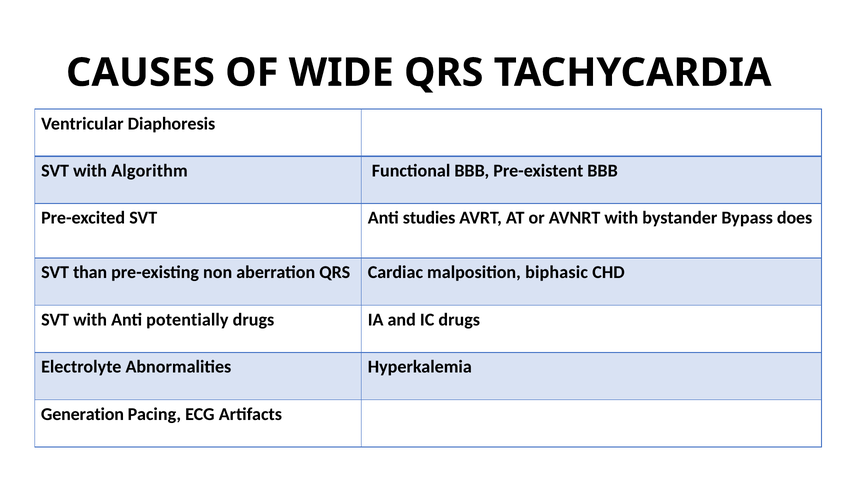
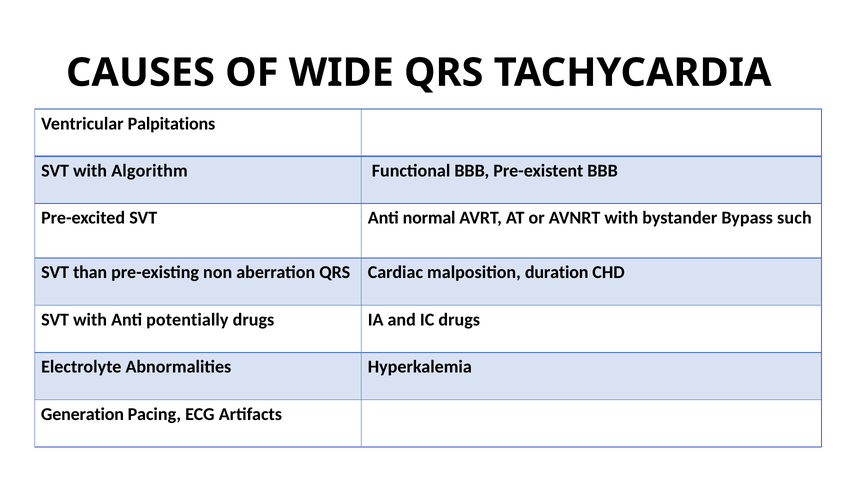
Diaphoresis: Diaphoresis -> Palpitations
studies: studies -> normal
does: does -> such
biphasic: biphasic -> duration
